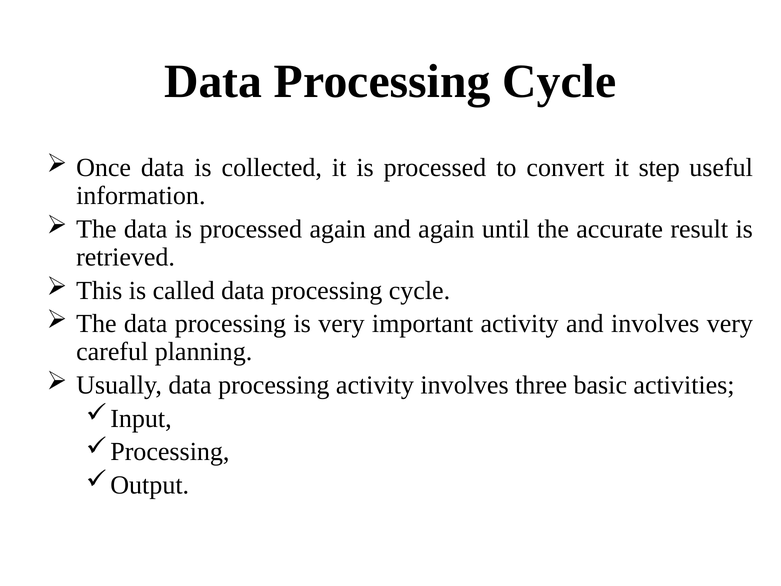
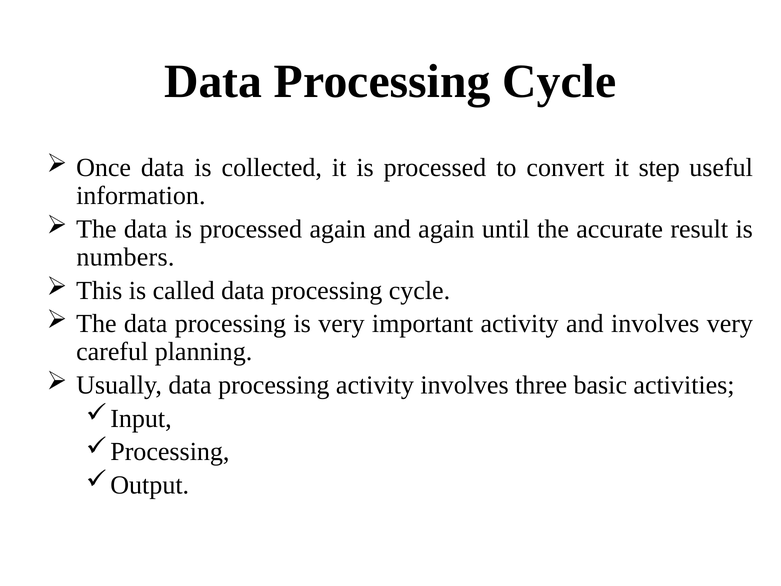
retrieved: retrieved -> numbers
